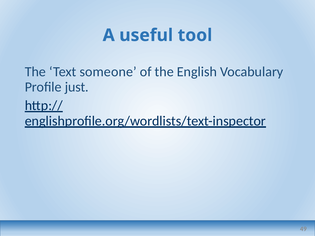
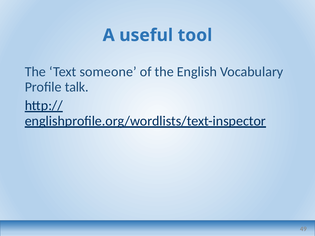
just: just -> talk
